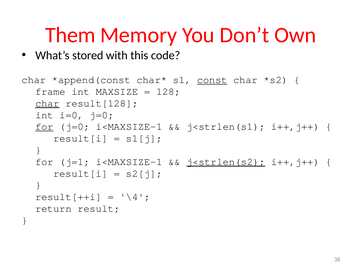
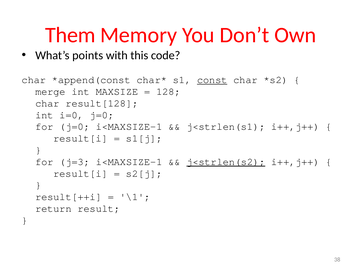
stored: stored -> points
frame: frame -> merge
char at (47, 103) underline: present -> none
for at (44, 126) underline: present -> none
j=1: j=1 -> j=3
\4: \4 -> \1
